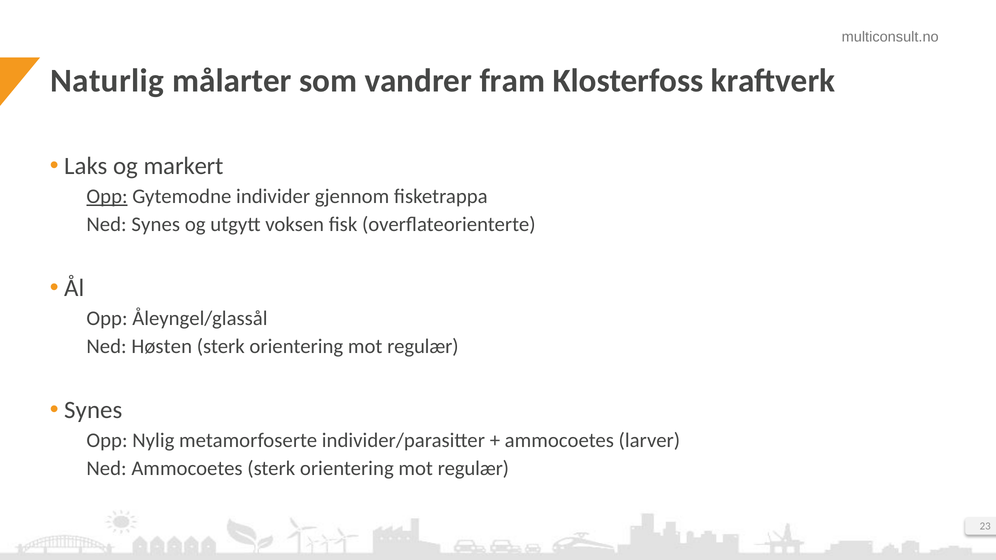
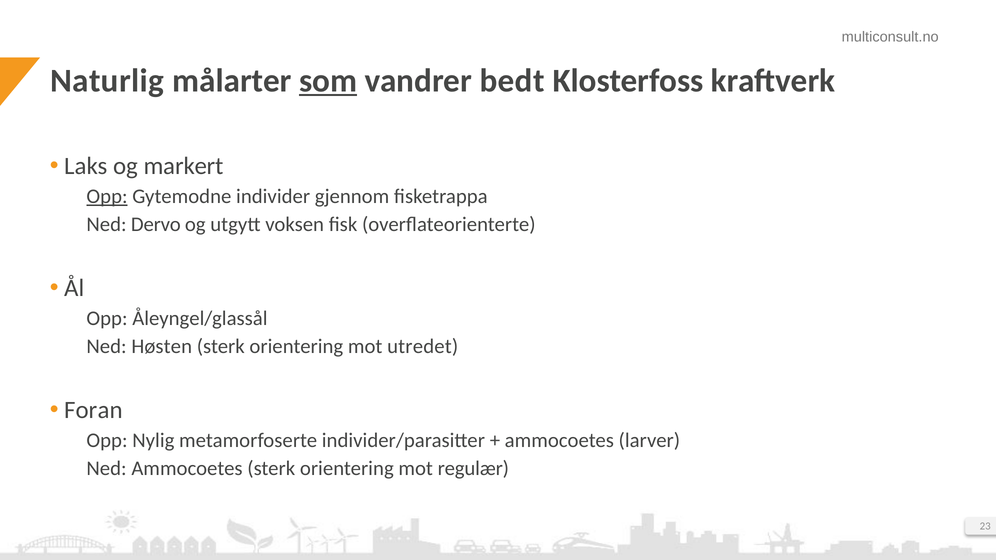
som underline: none -> present
fram: fram -> bedt
Ned Synes: Synes -> Dervo
regulær at (423, 347): regulær -> utredet
Synes at (94, 410): Synes -> Foran
